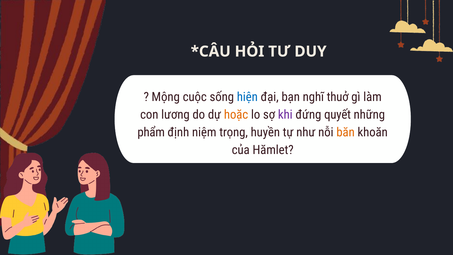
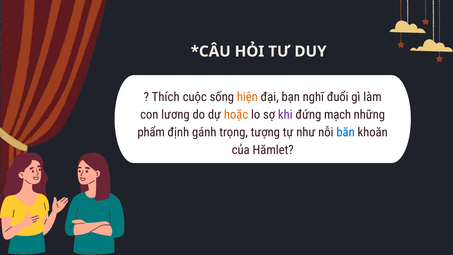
Mộng: Mộng -> Thích
hiện colour: blue -> orange
thuở: thuở -> đuổi
quyết: quyết -> mạch
niệm: niệm -> gánh
huyền: huyền -> tượng
băn colour: orange -> blue
